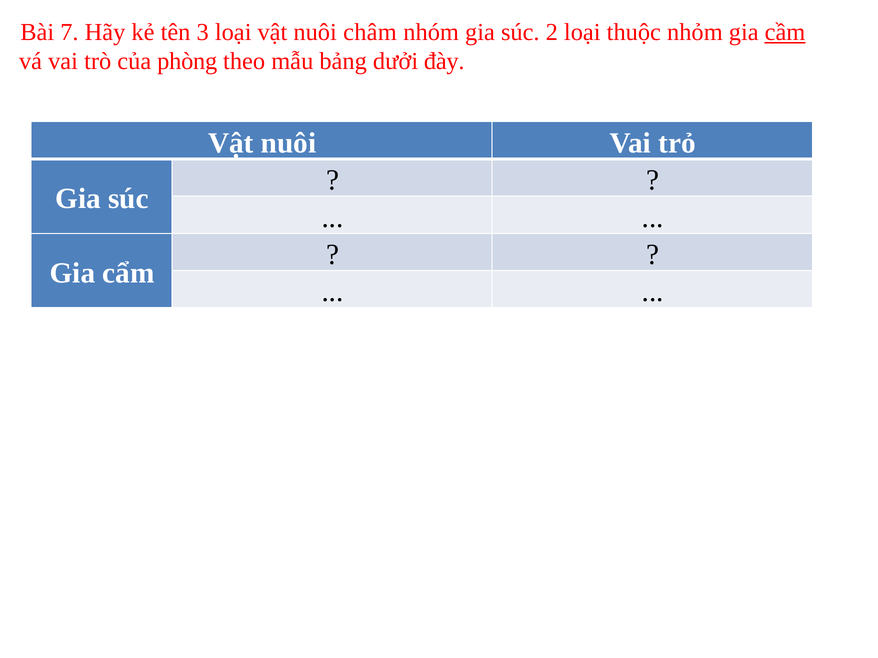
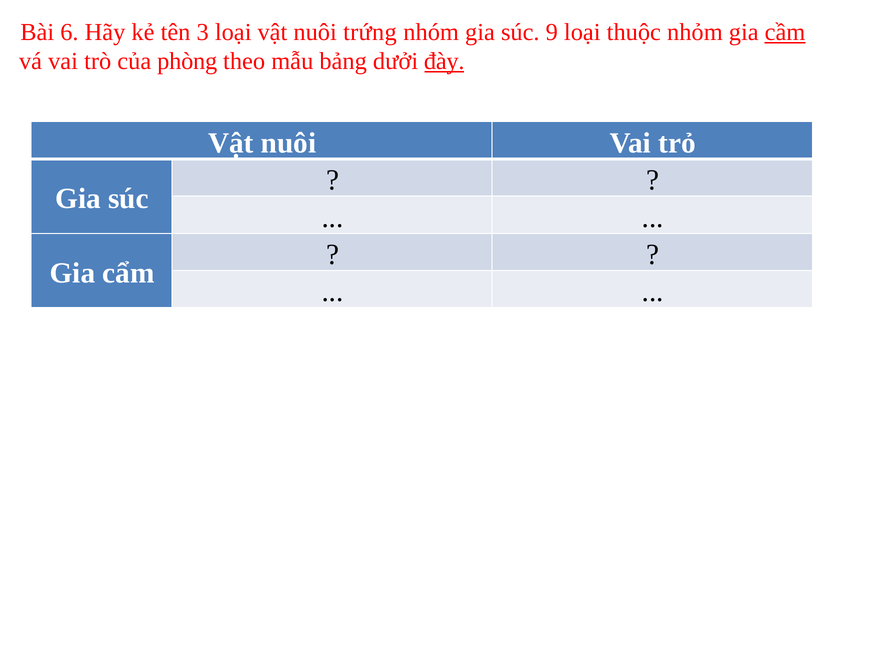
7: 7 -> 6
châm: châm -> trứng
2: 2 -> 9
đày underline: none -> present
